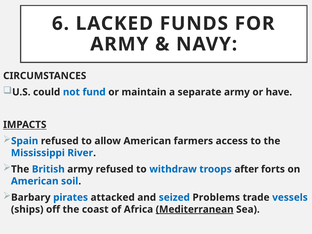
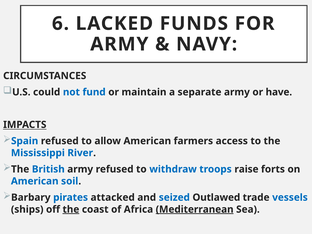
after: after -> raise
Problems: Problems -> Outlawed
the at (71, 209) underline: none -> present
